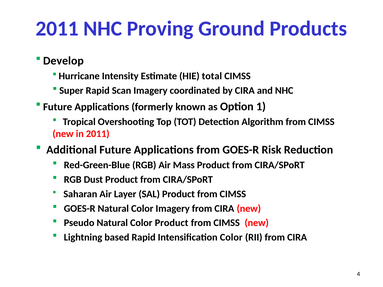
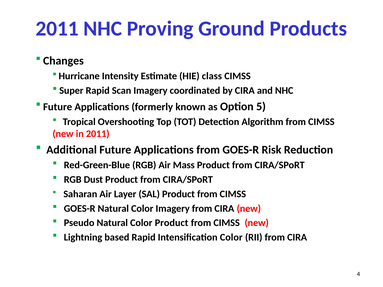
Develop: Develop -> Changes
total: total -> class
1: 1 -> 5
